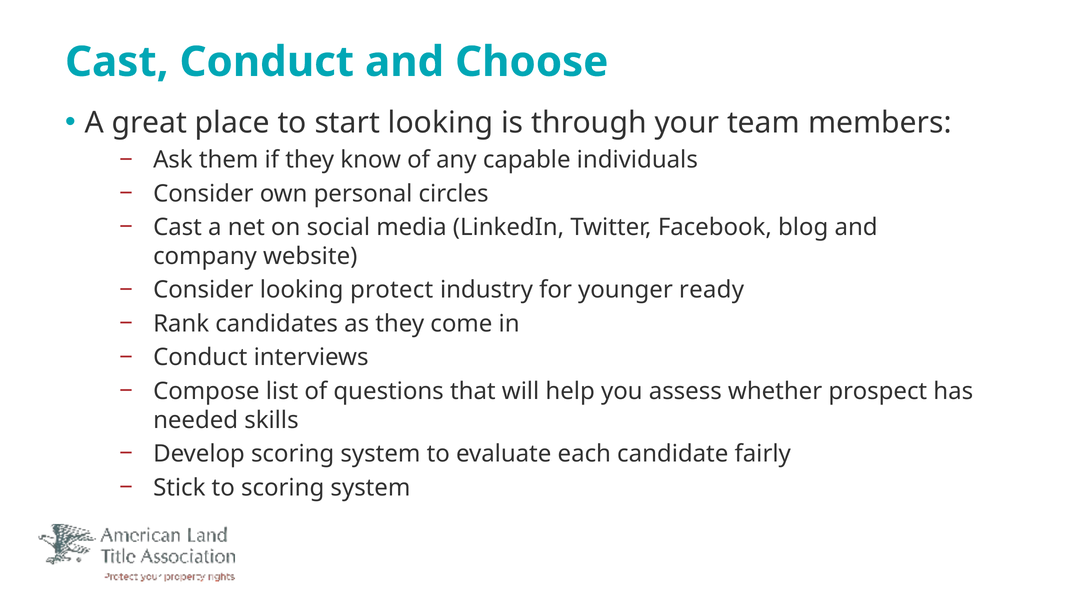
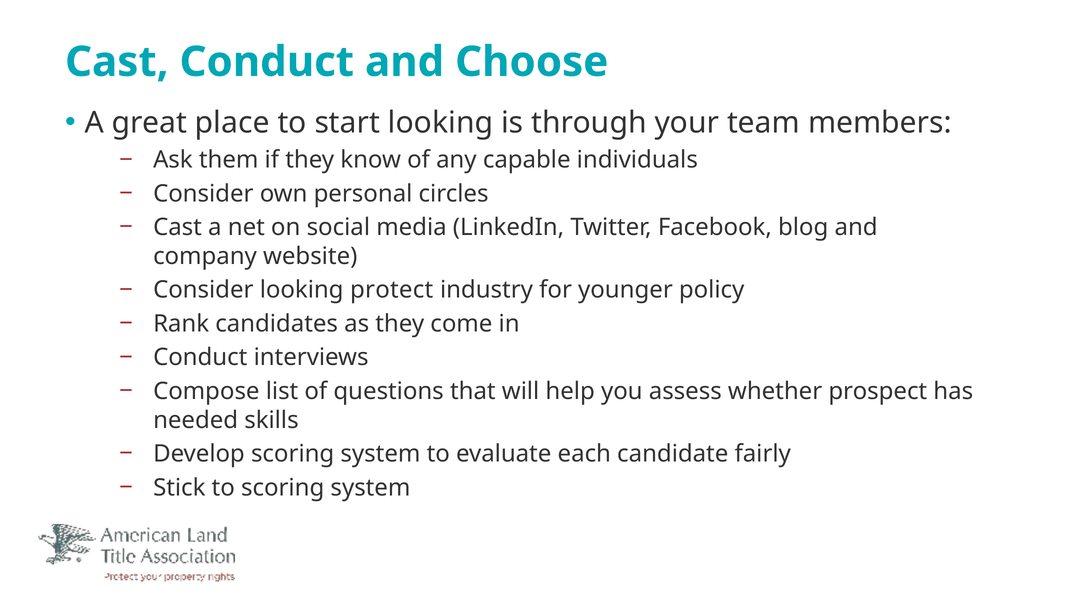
ready: ready -> policy
